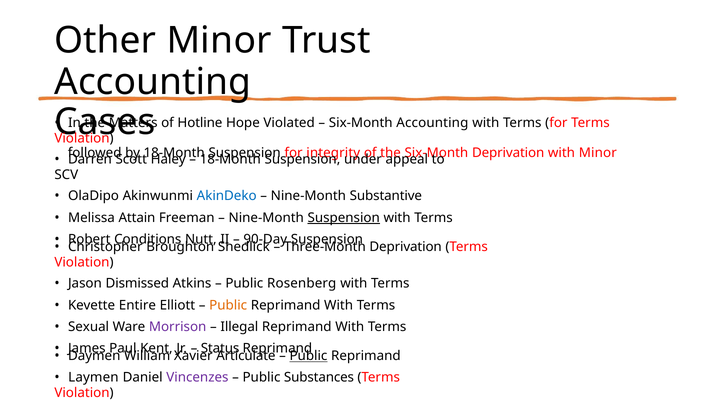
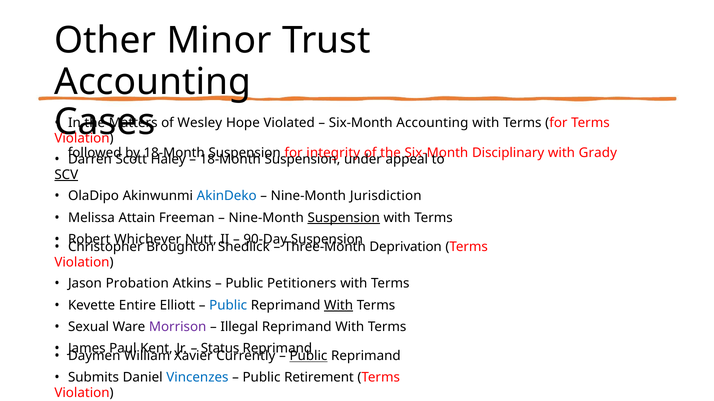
Hotline: Hotline -> Wesley
Deprivation at (508, 153): Deprivation -> Disciplinary
with Minor: Minor -> Grady
SCV underline: none -> present
Substantive: Substantive -> Jurisdiction
Conditions: Conditions -> Whichever
Dismissed: Dismissed -> Probation
Rosenberg: Rosenberg -> Petitioners
Public at (228, 306) colour: orange -> blue
With at (339, 306) underline: none -> present
Articulate: Articulate -> Currently
Laymen: Laymen -> Submits
Vincenzes colour: purple -> blue
Substances: Substances -> Retirement
